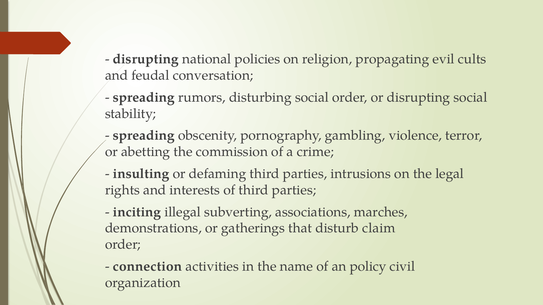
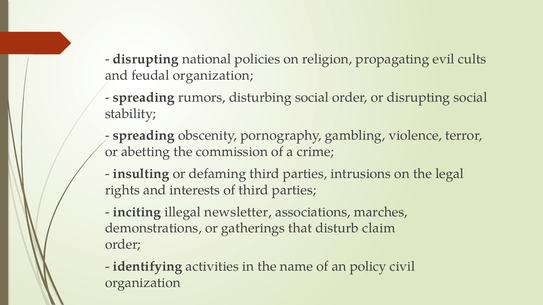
feudal conversation: conversation -> organization
subverting: subverting -> newsletter
connection: connection -> identifying
